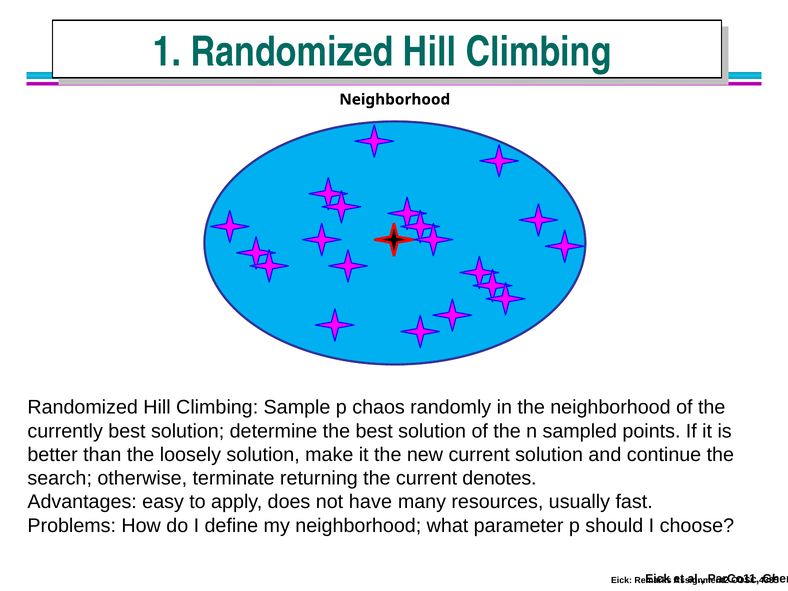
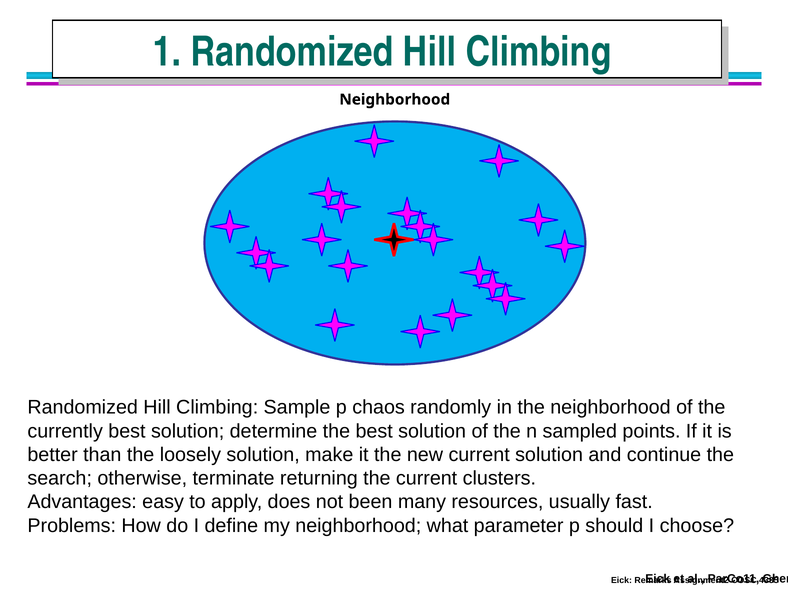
denotes: denotes -> clusters
have: have -> been
